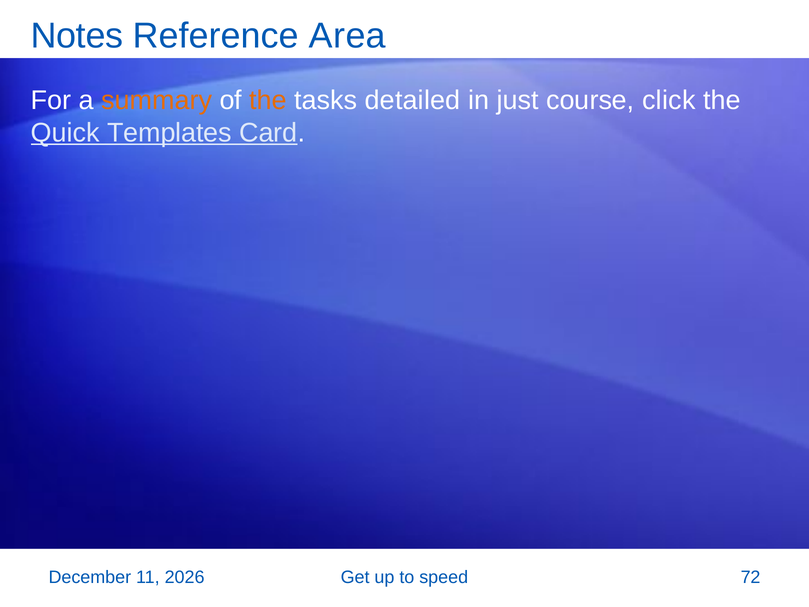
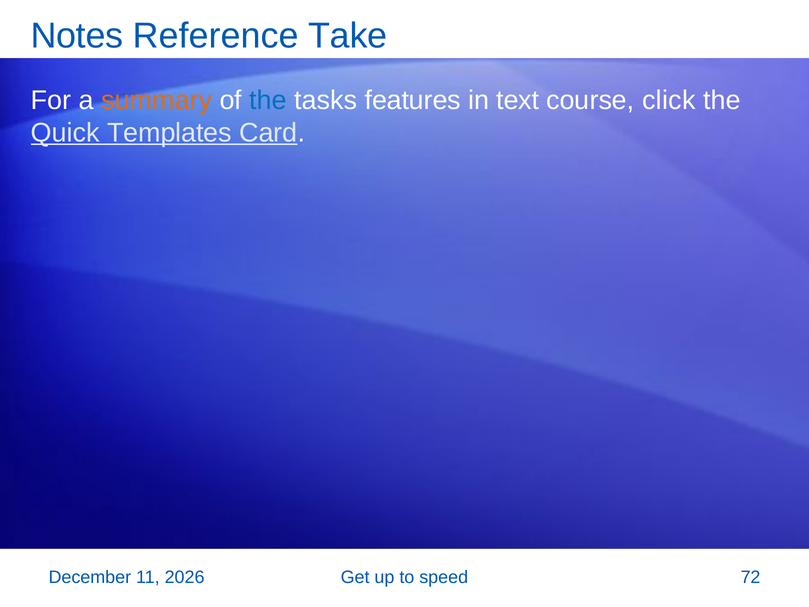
Area: Area -> Take
the at (268, 100) colour: orange -> blue
detailed: detailed -> features
just: just -> text
